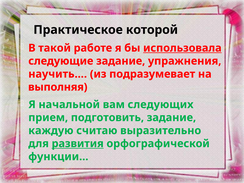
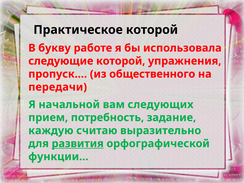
такой: такой -> букву
использовала underline: present -> none
следующие задание: задание -> которой
научить…: научить… -> пропуск…
подразумевает: подразумевает -> общественного
выполняя: выполняя -> передачи
подготовить: подготовить -> потребность
